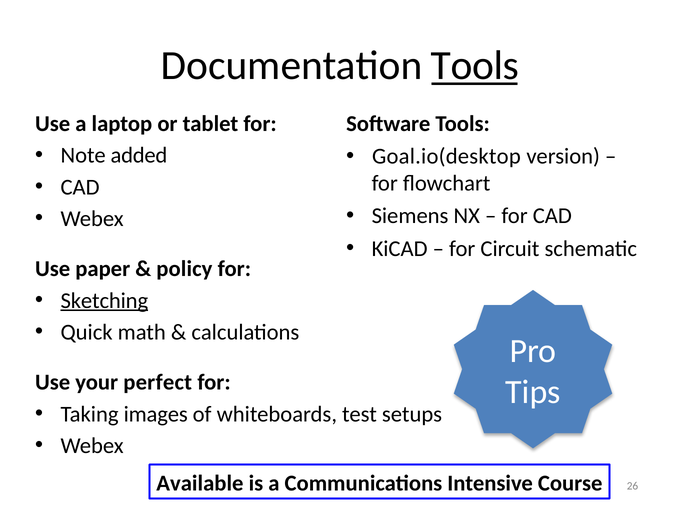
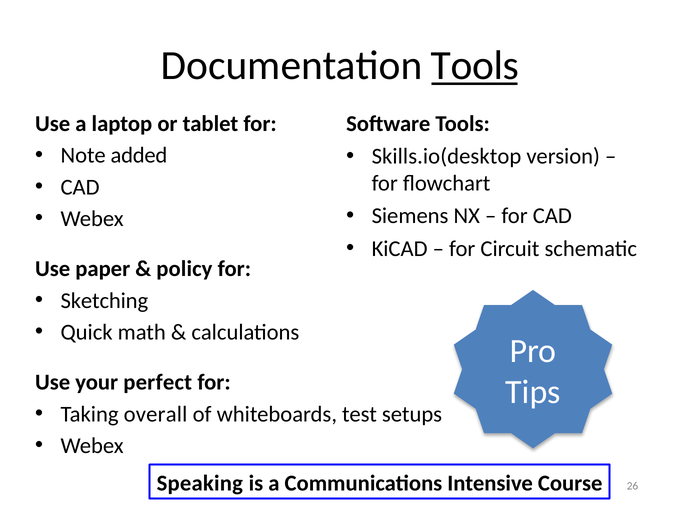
Goal.io(desktop: Goal.io(desktop -> Skills.io(desktop
Sketching underline: present -> none
images: images -> overall
Available: Available -> Speaking
